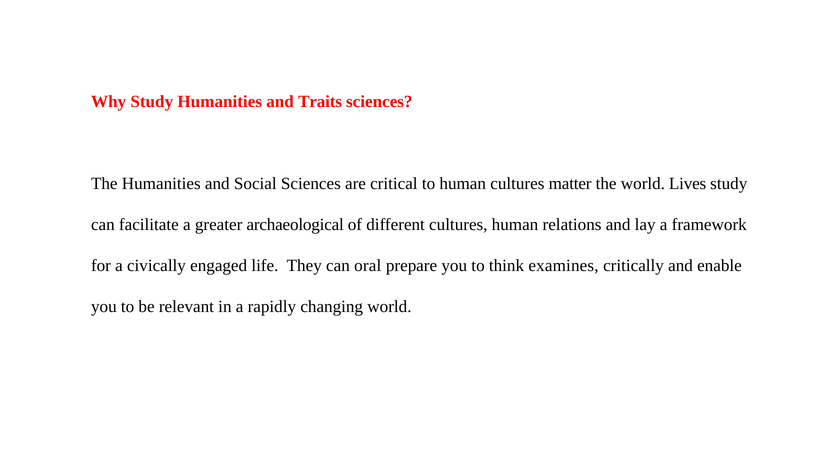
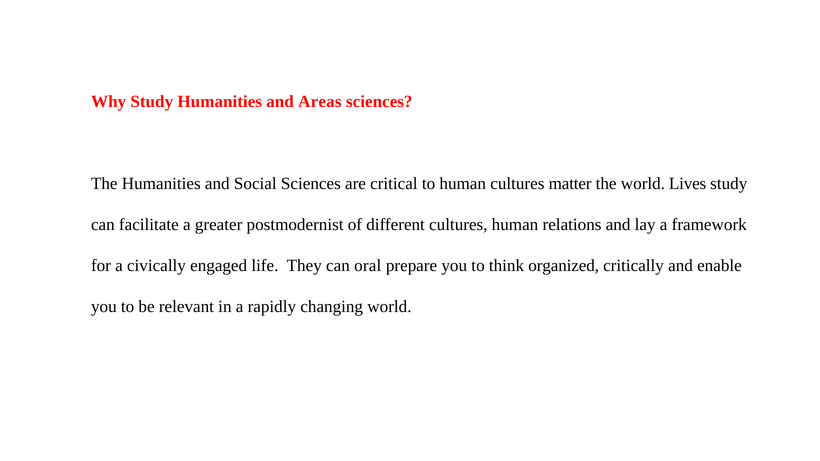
Traits: Traits -> Areas
archaeological: archaeological -> postmodernist
examines: examines -> organized
